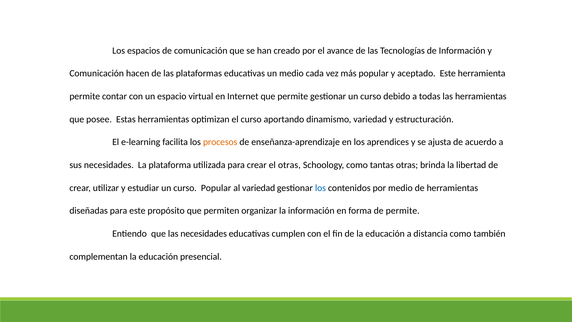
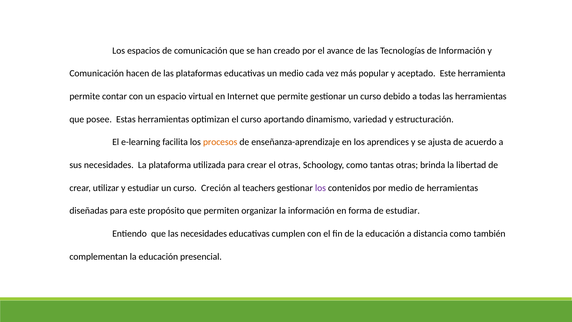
curso Popular: Popular -> Creción
al variedad: variedad -> teachers
los at (320, 188) colour: blue -> purple
de permite: permite -> estudiar
